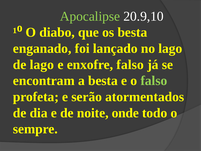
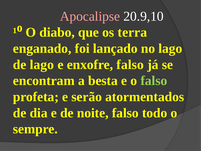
Apocalipse colour: light green -> pink
os besta: besta -> terra
noite onde: onde -> falso
